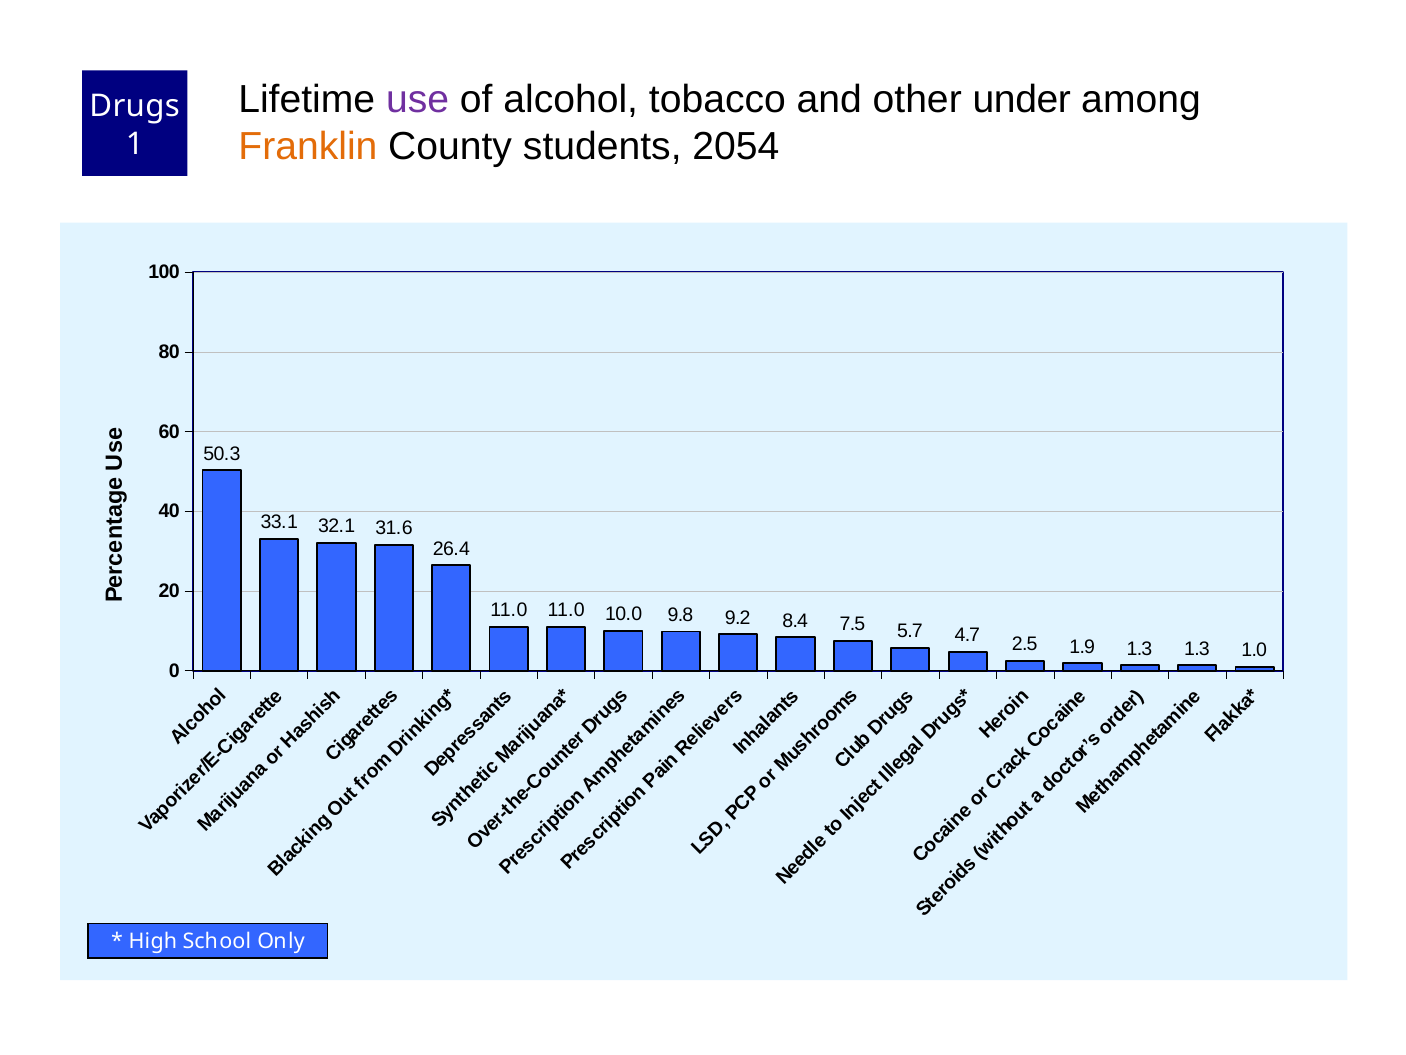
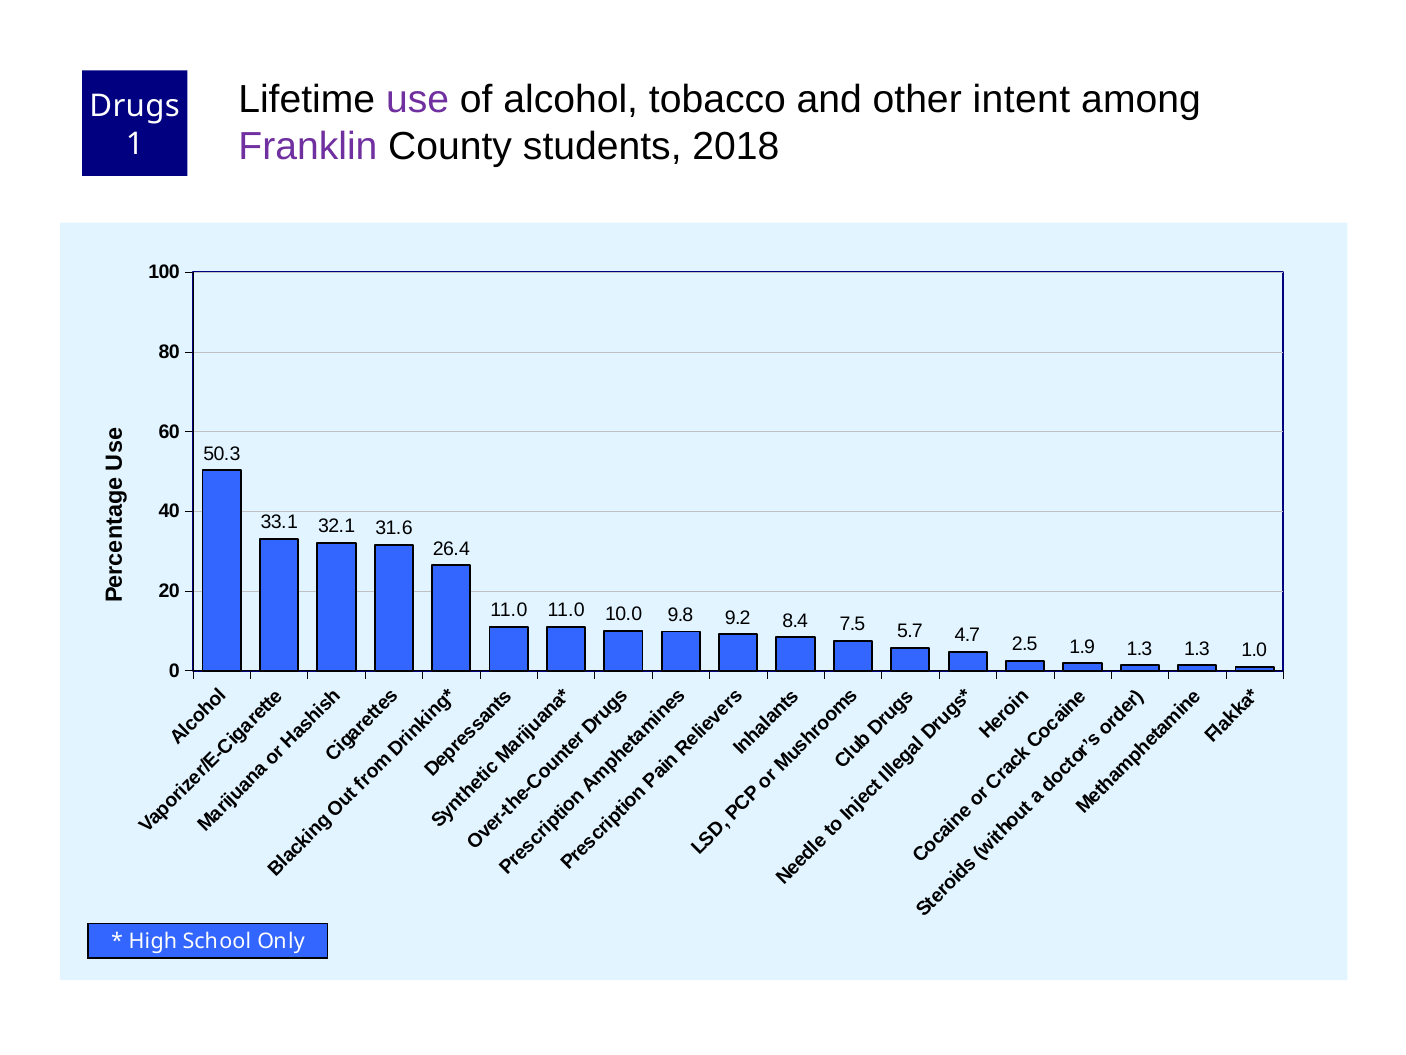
under: under -> intent
Franklin colour: orange -> purple
2054: 2054 -> 2018
